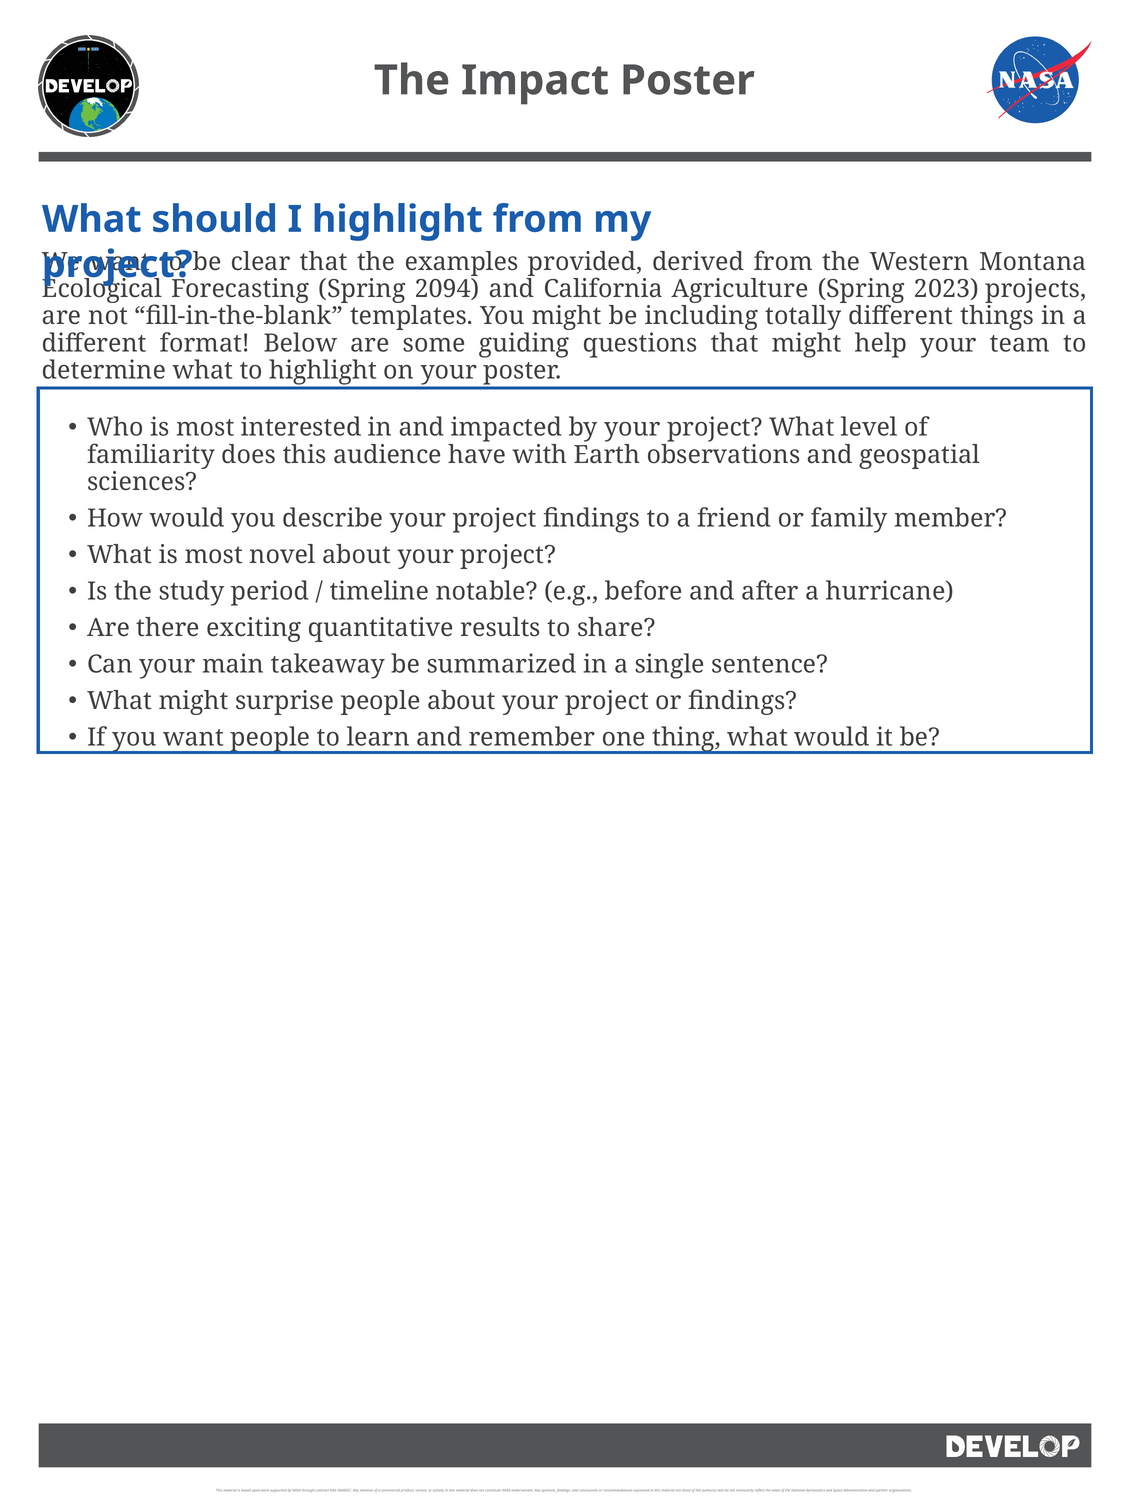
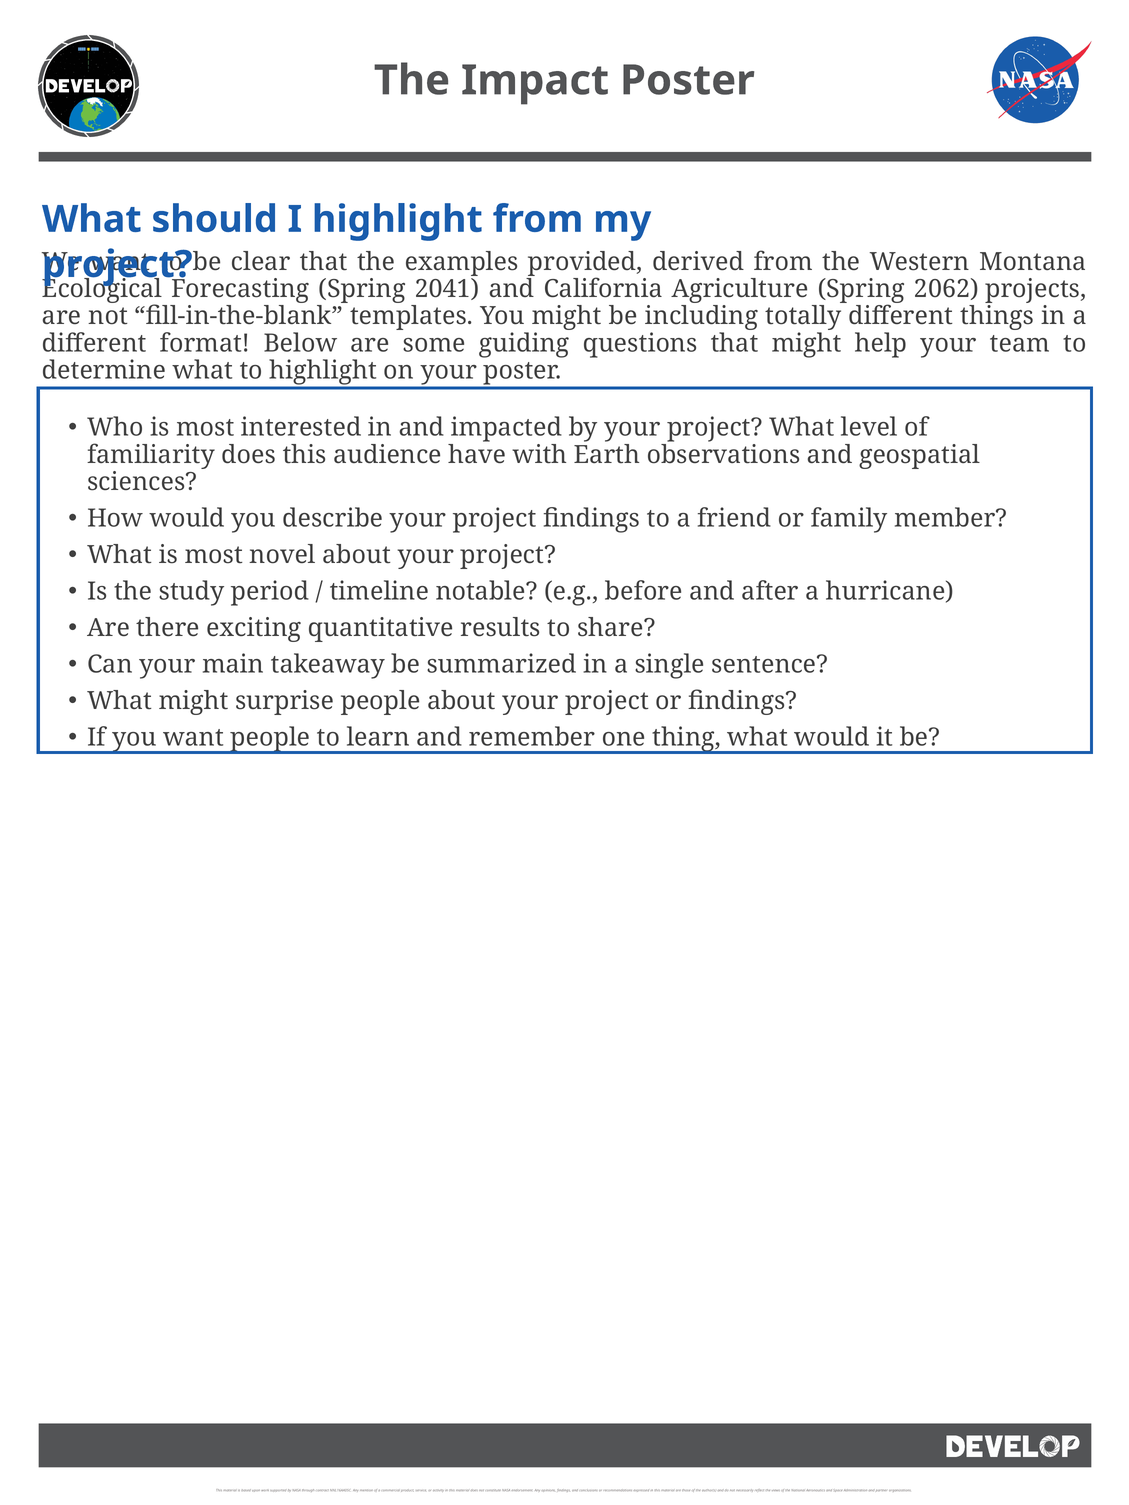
2094: 2094 -> 2041
2023: 2023 -> 2062
